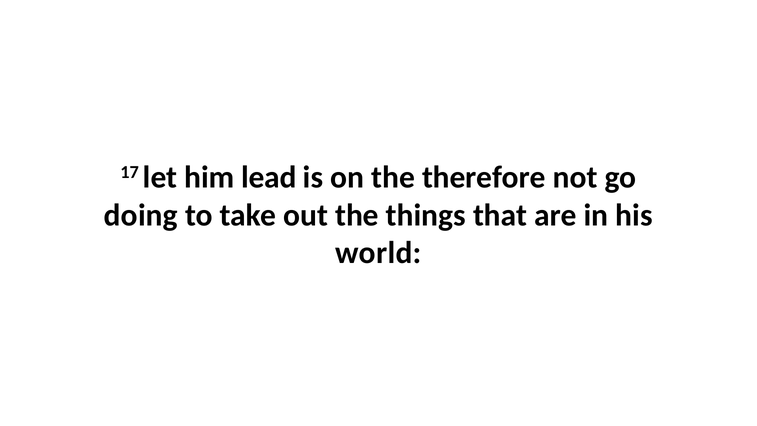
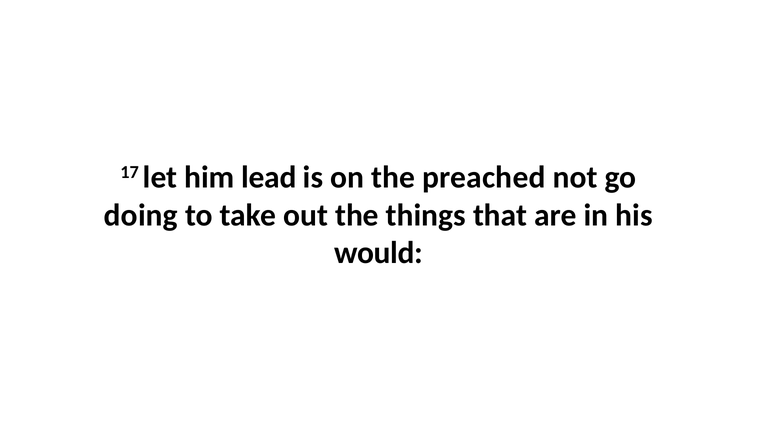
therefore: therefore -> preached
world: world -> would
